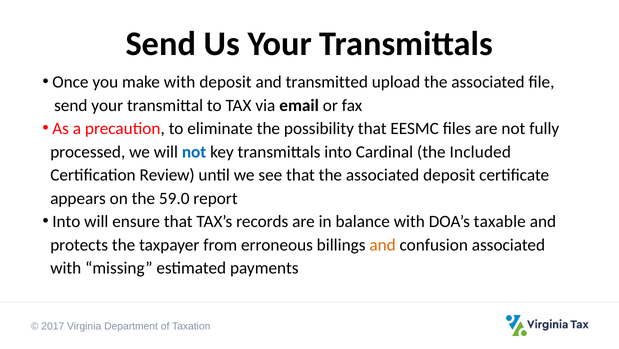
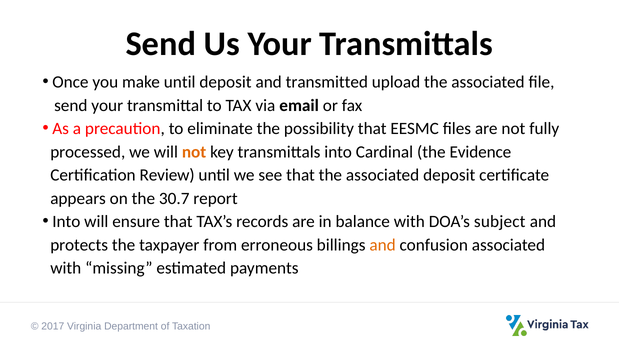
make with: with -> until
not at (194, 152) colour: blue -> orange
Included: Included -> Evidence
59.0: 59.0 -> 30.7
taxable: taxable -> subject
